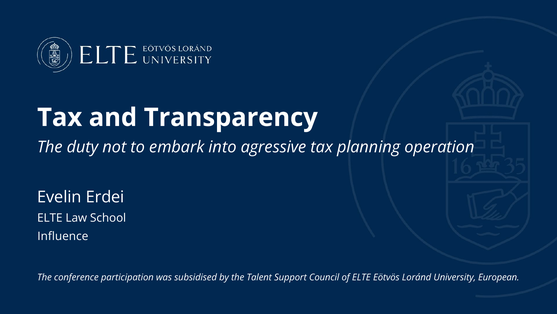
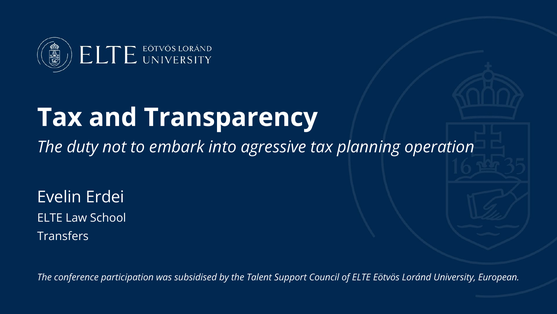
Influence: Influence -> Transfers
